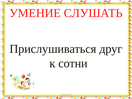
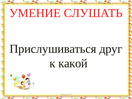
сотни: сотни -> какой
